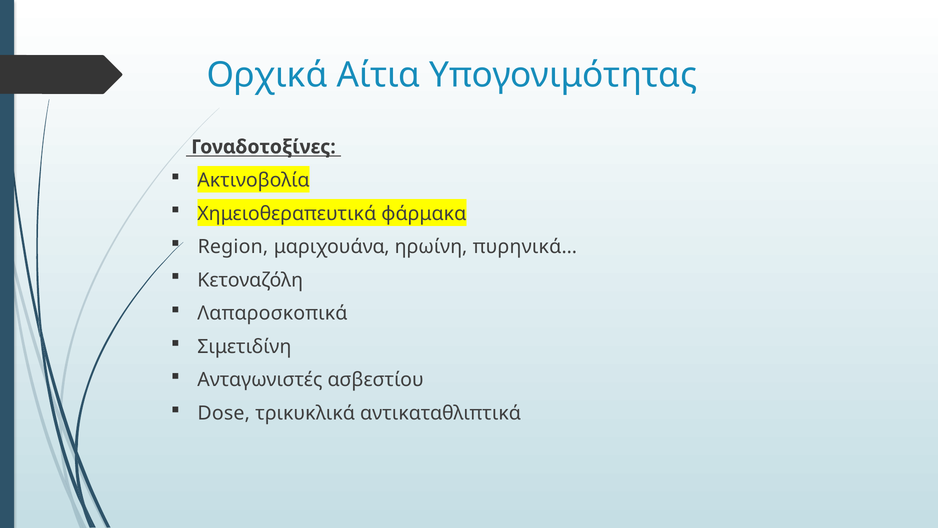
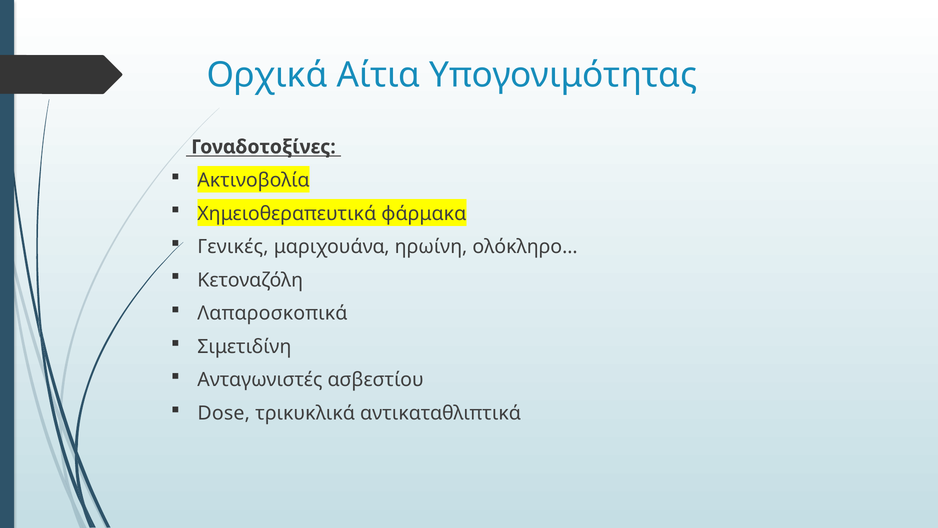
Region: Region -> Γενικές
πυρηνικά…: πυρηνικά… -> ολόκληρο…
